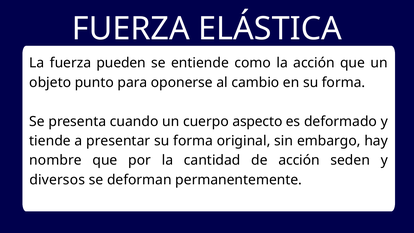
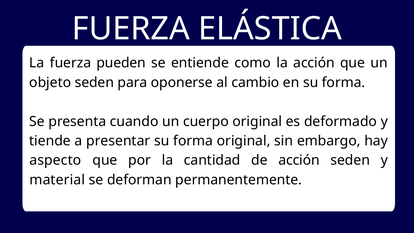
objeto punto: punto -> seden
cuerpo aspecto: aspecto -> original
nombre: nombre -> aspecto
diversos: diversos -> material
